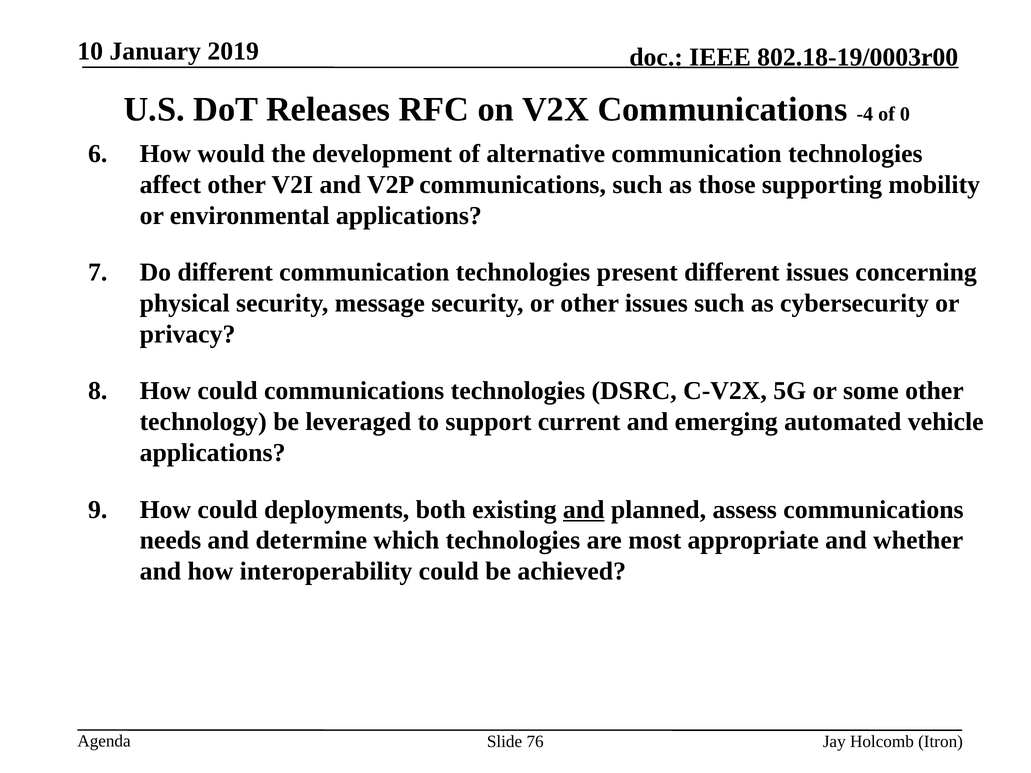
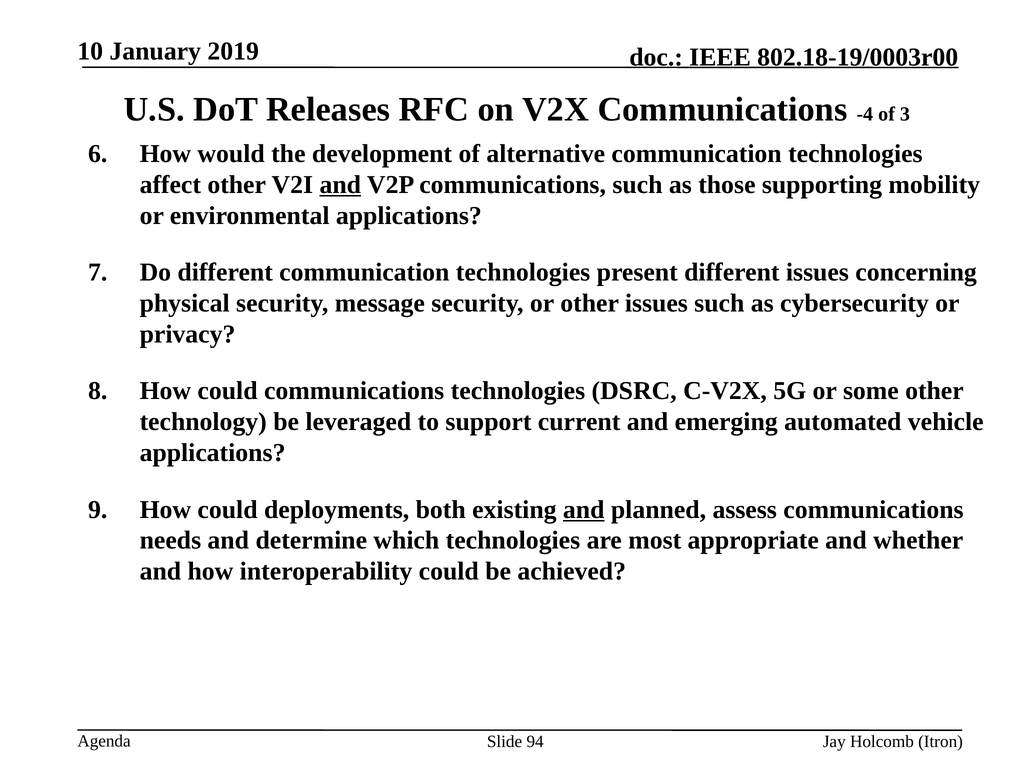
0: 0 -> 3
and at (340, 185) underline: none -> present
76: 76 -> 94
